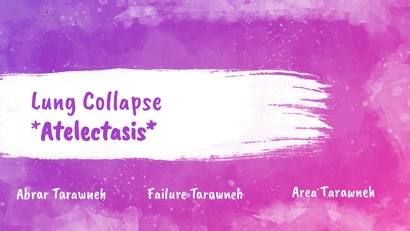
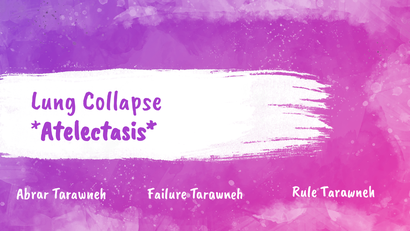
Area: Area -> Rule
